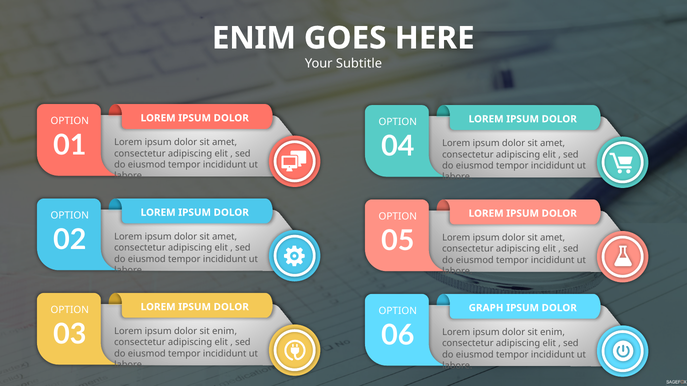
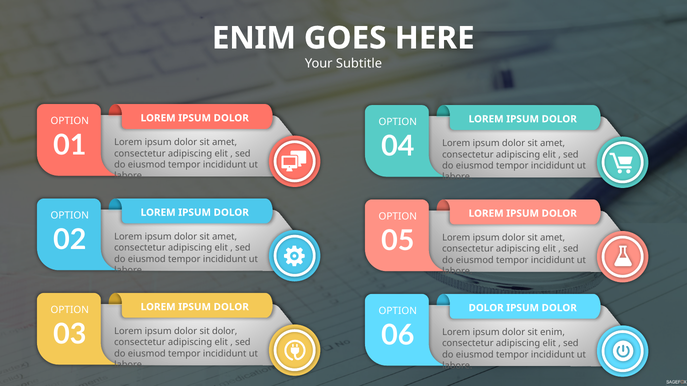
GRAPH at (486, 308): GRAPH -> DOLOR
enim at (225, 332): enim -> dolor
